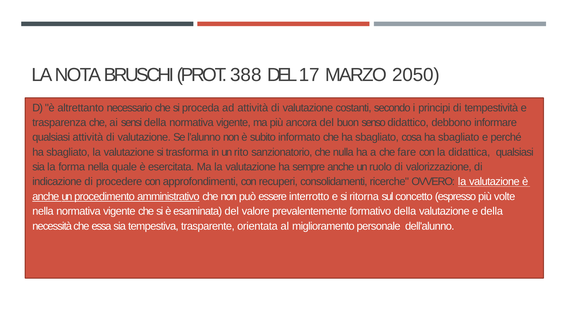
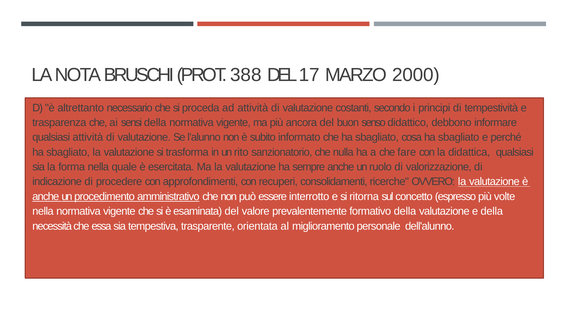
2050: 2050 -> 2000
